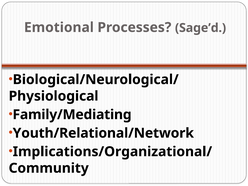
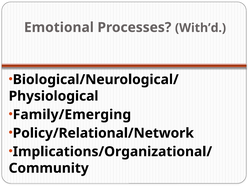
Sage’d: Sage’d -> With’d
Family/Mediating: Family/Mediating -> Family/Emerging
Youth/Relational/Network: Youth/Relational/Network -> Policy/Relational/Network
